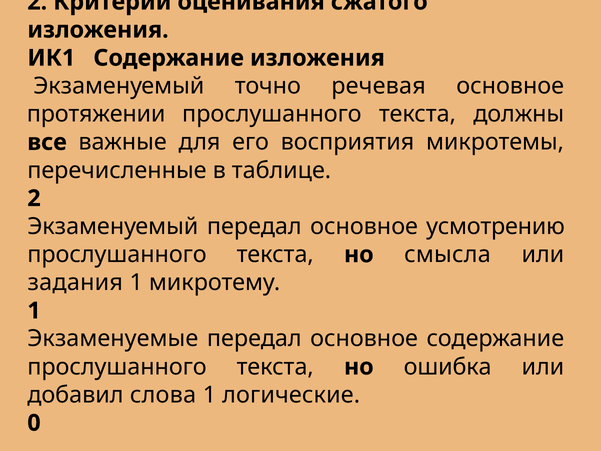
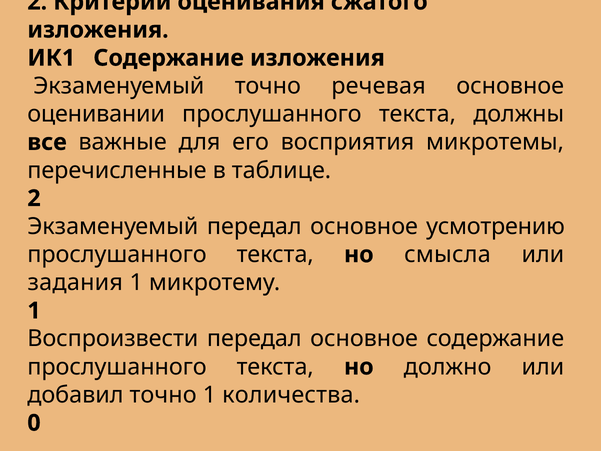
протяжении: протяжении -> оценивании
Экзаменуемые: Экзаменуемые -> Воспроизвести
ошибка: ошибка -> должно
добавил слова: слова -> точно
логические: логические -> количества
